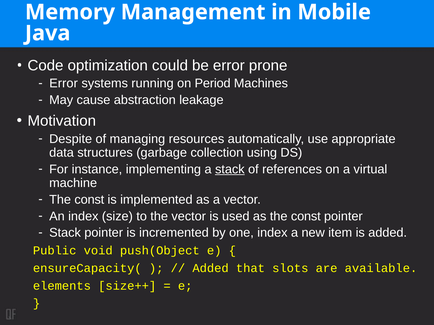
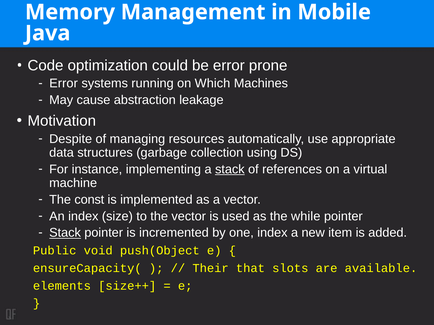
Period: Period -> Which
as the const: const -> while
Stack at (65, 233) underline: none -> present
Added at (211, 269): Added -> Their
